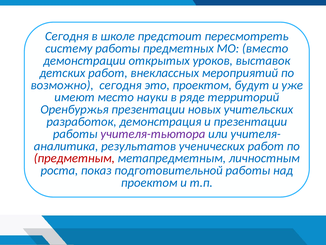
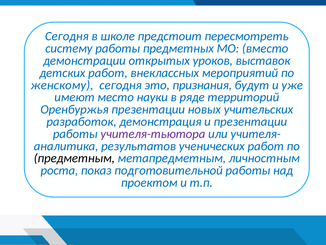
возможно: возможно -> женскому
это проектом: проектом -> признания
предметным colour: red -> black
